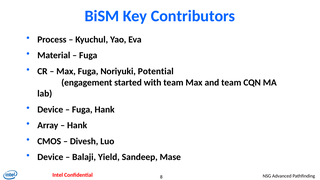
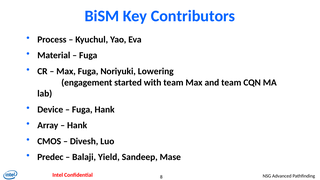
Potential: Potential -> Lowering
Device at (50, 157): Device -> Predec
